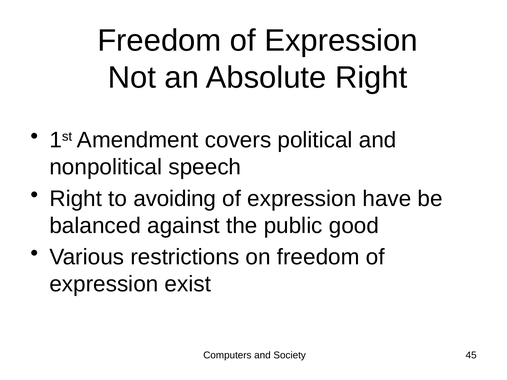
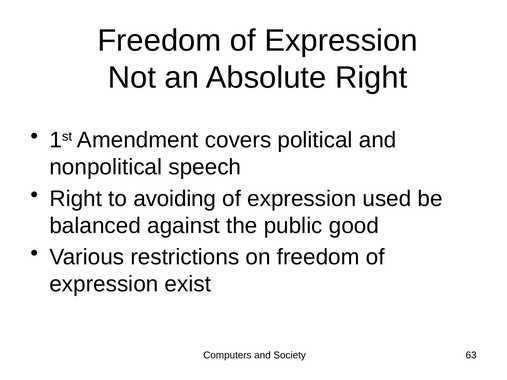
have: have -> used
45: 45 -> 63
